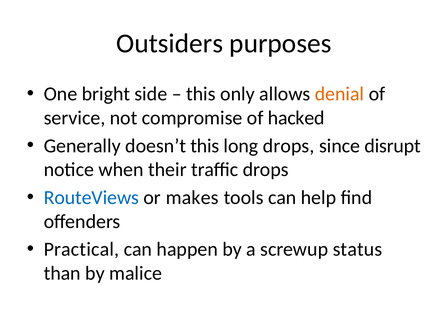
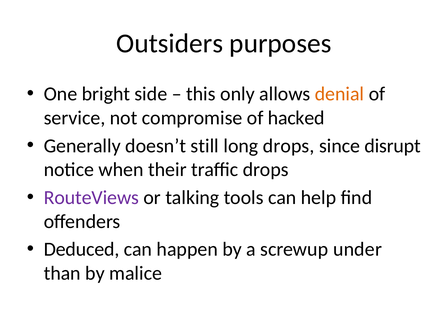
doesn’t this: this -> still
RouteViews colour: blue -> purple
makes: makes -> talking
Practical: Practical -> Deduced
status: status -> under
